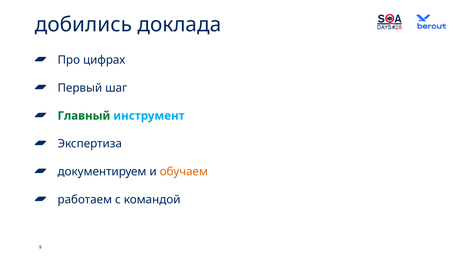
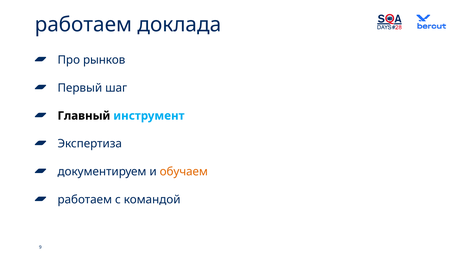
добились at (83, 25): добились -> работаем
цифрах: цифрах -> рынков
Главный colour: green -> black
